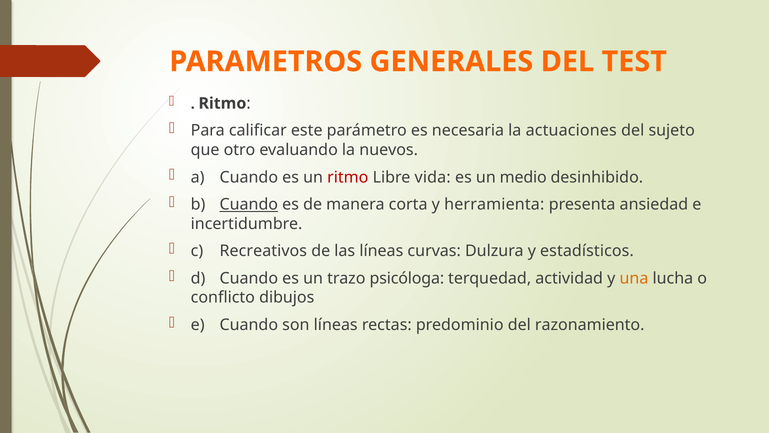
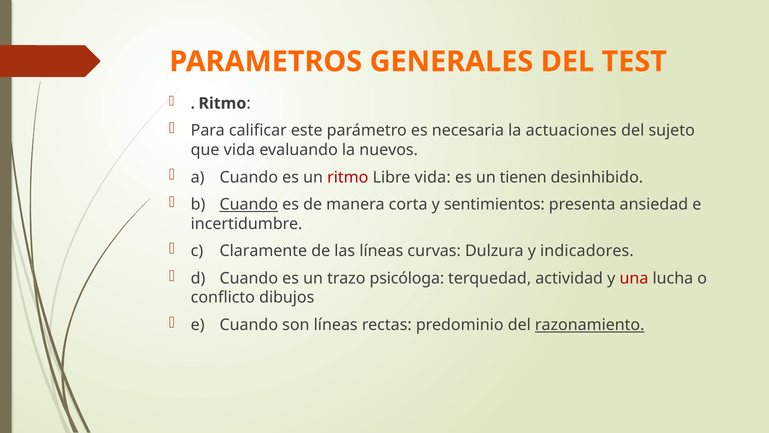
que otro: otro -> vida
medio: medio -> tienen
herramienta: herramienta -> sentimientos
Recreativos: Recreativos -> Claramente
estadísticos: estadísticos -> indicadores
una colour: orange -> red
razonamiento underline: none -> present
